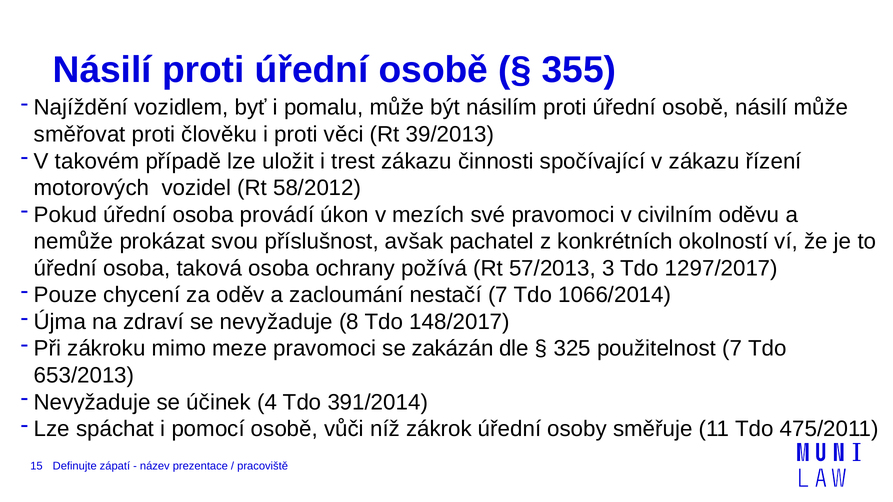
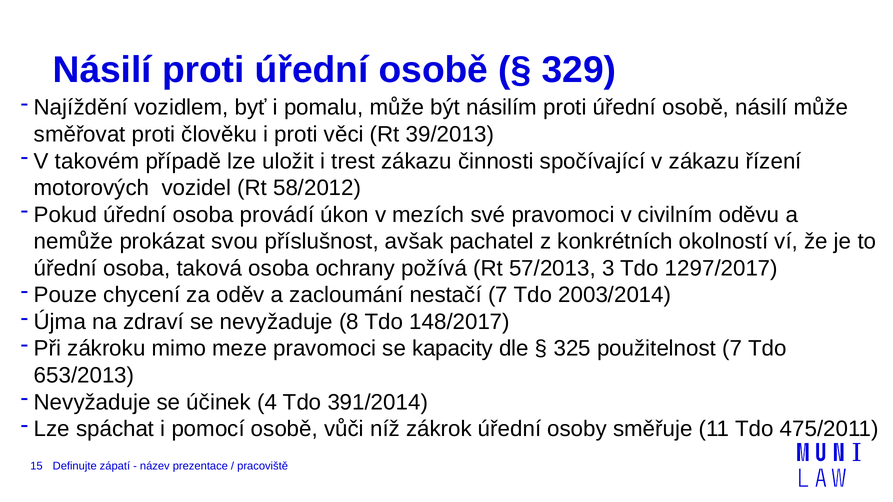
355: 355 -> 329
1066/2014: 1066/2014 -> 2003/2014
zakázán: zakázán -> kapacity
